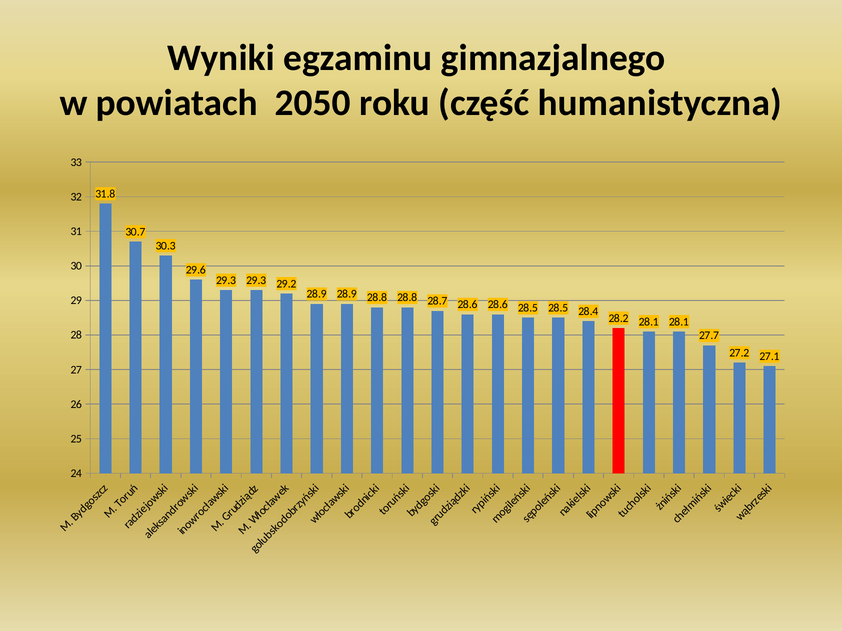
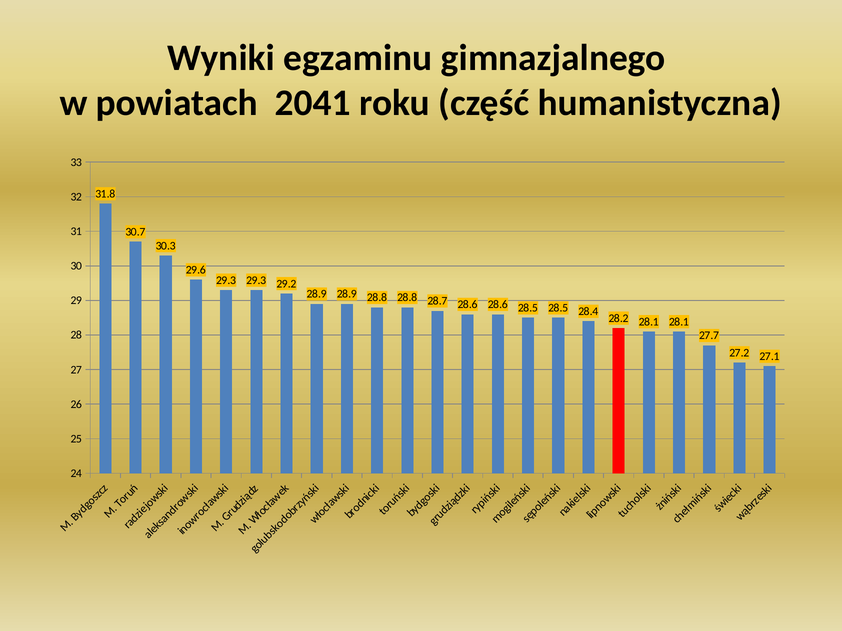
2050: 2050 -> 2041
